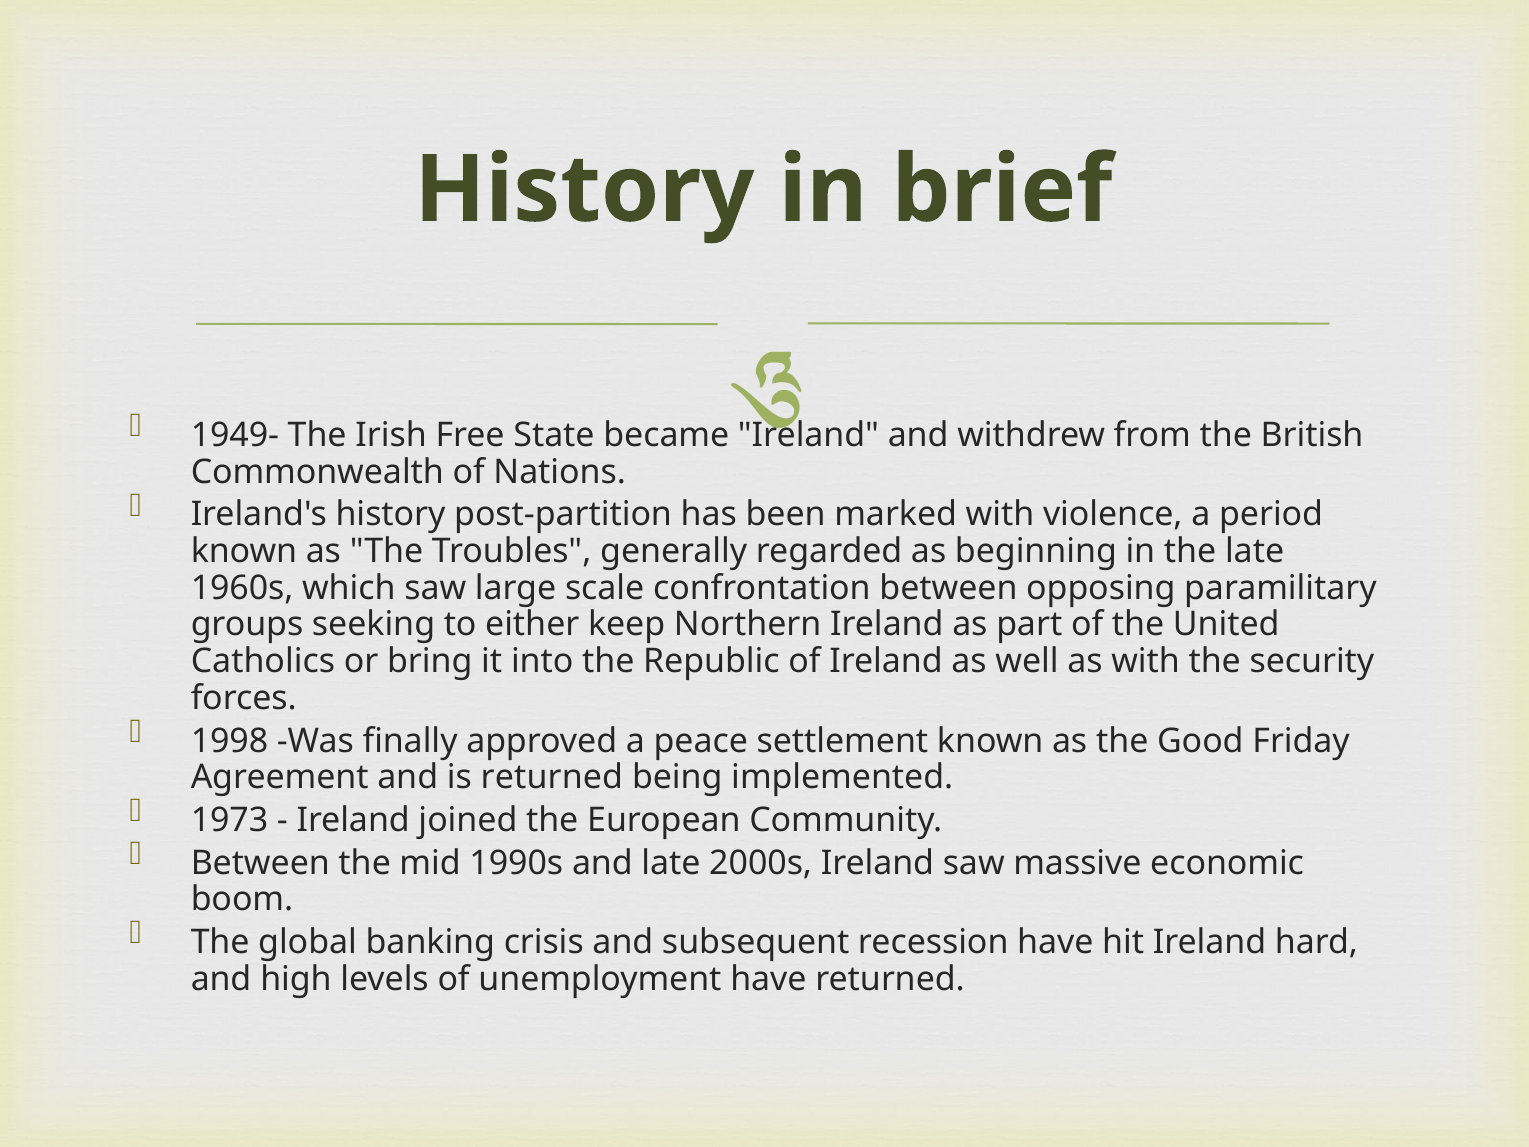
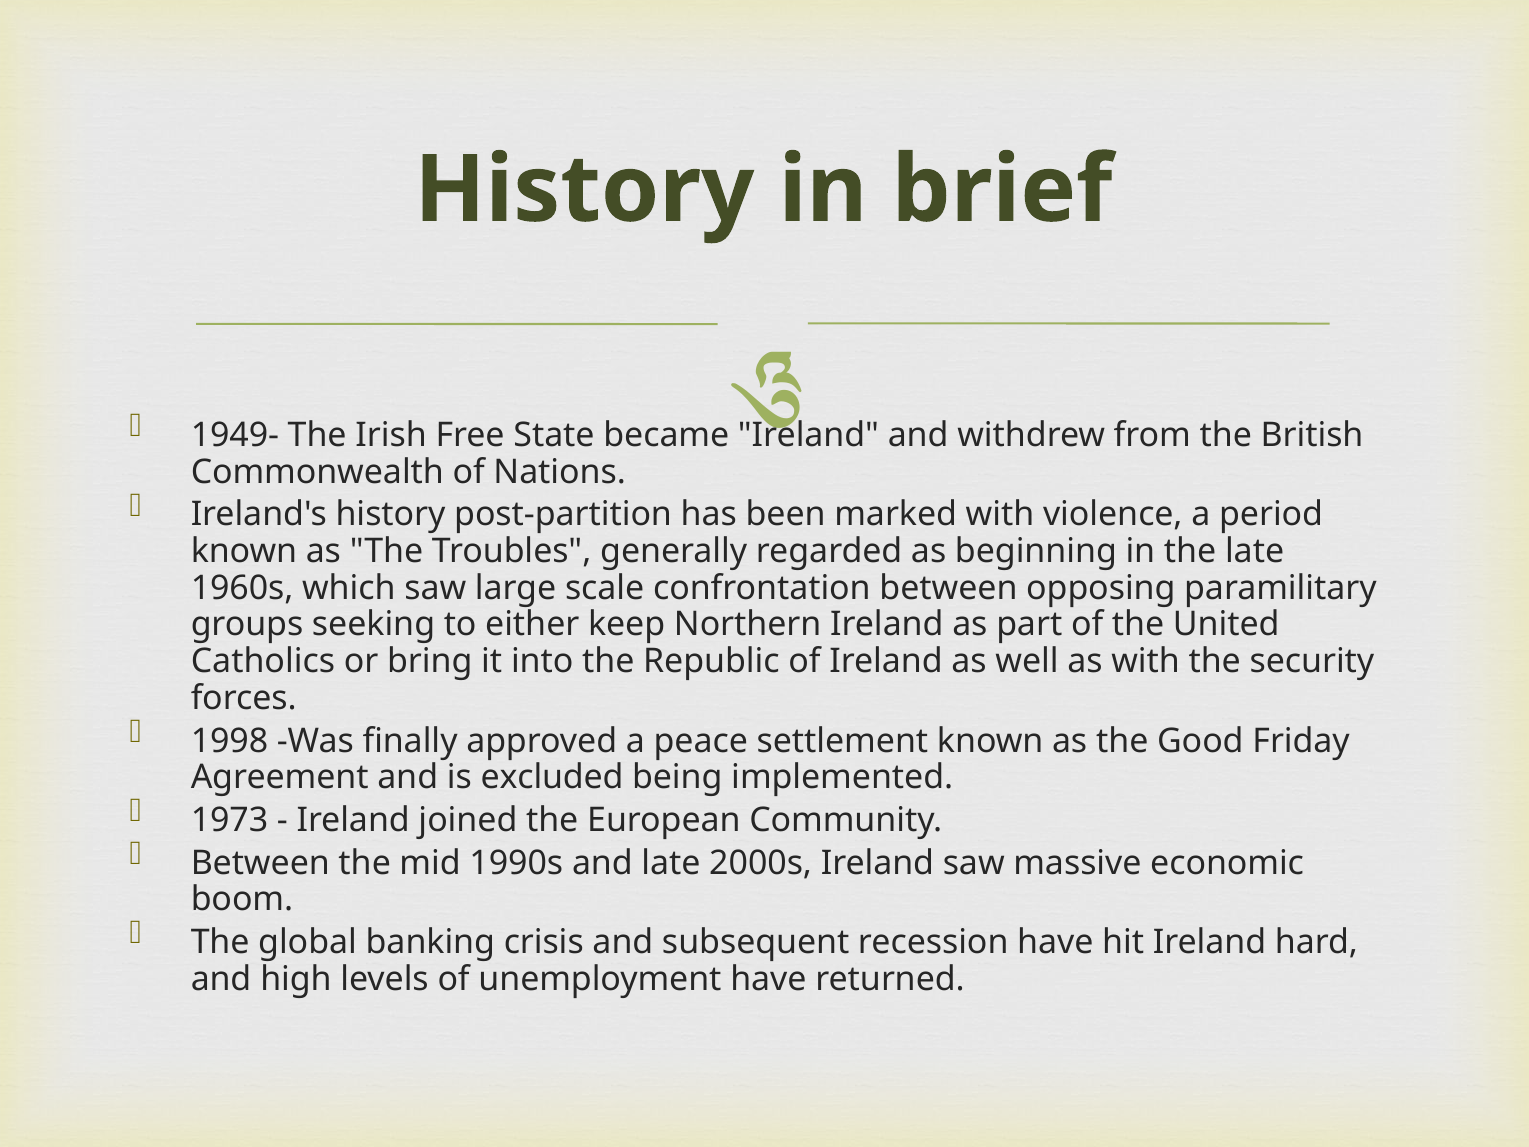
is returned: returned -> excluded
